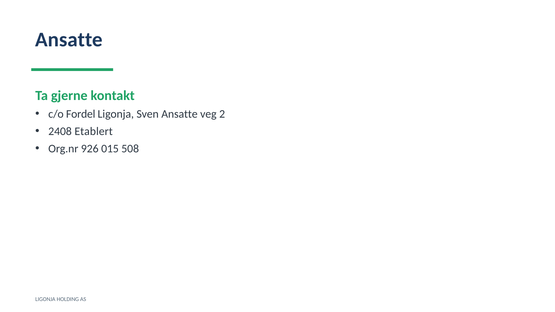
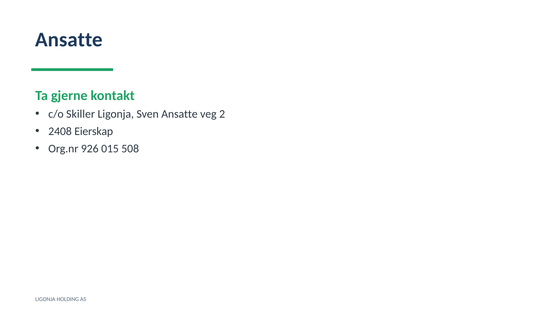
Fordel: Fordel -> Skiller
Etablert: Etablert -> Eierskap
